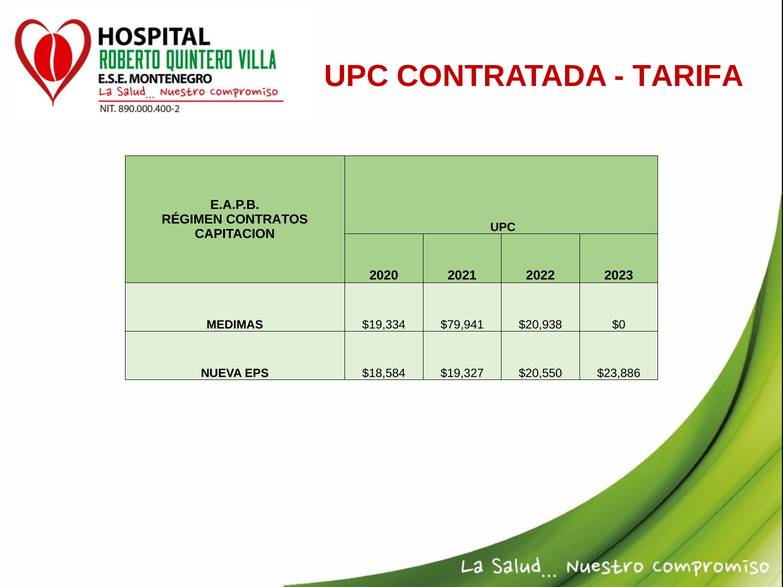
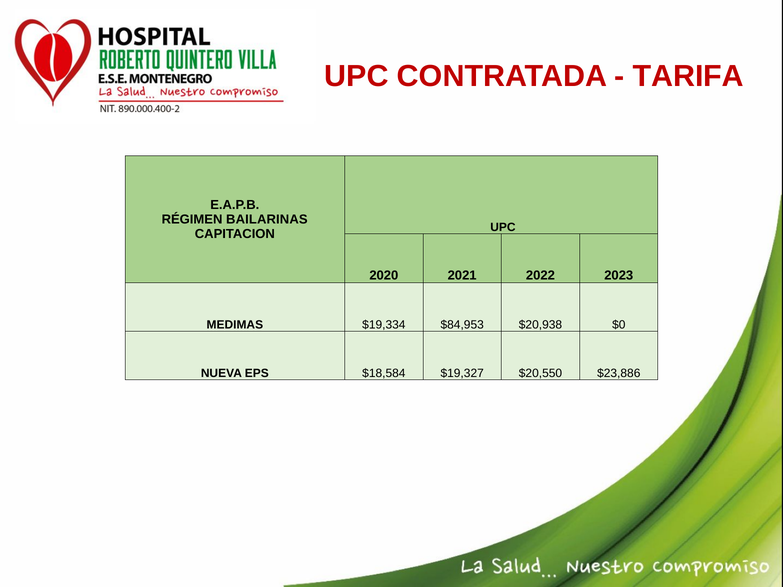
CONTRATOS: CONTRATOS -> BAILARINAS
$79,941: $79,941 -> $84,953
